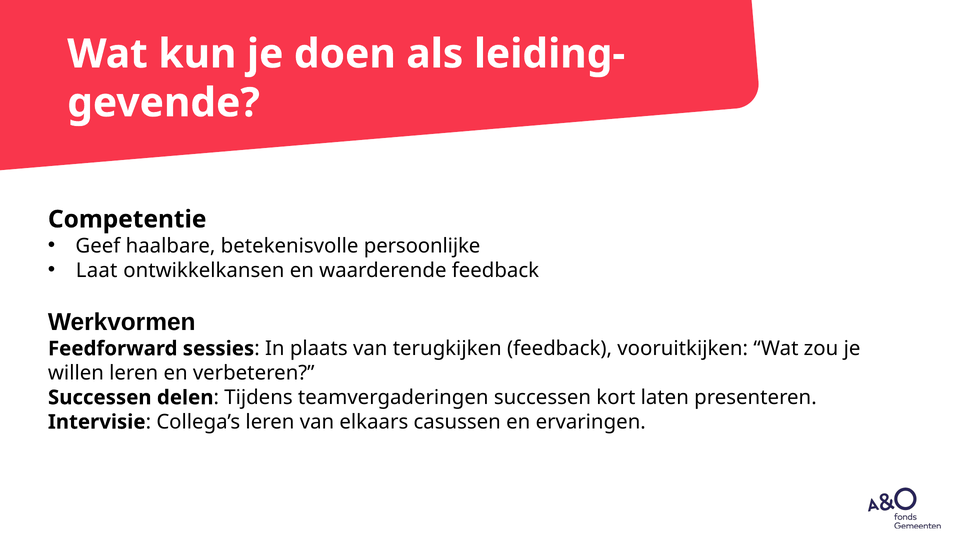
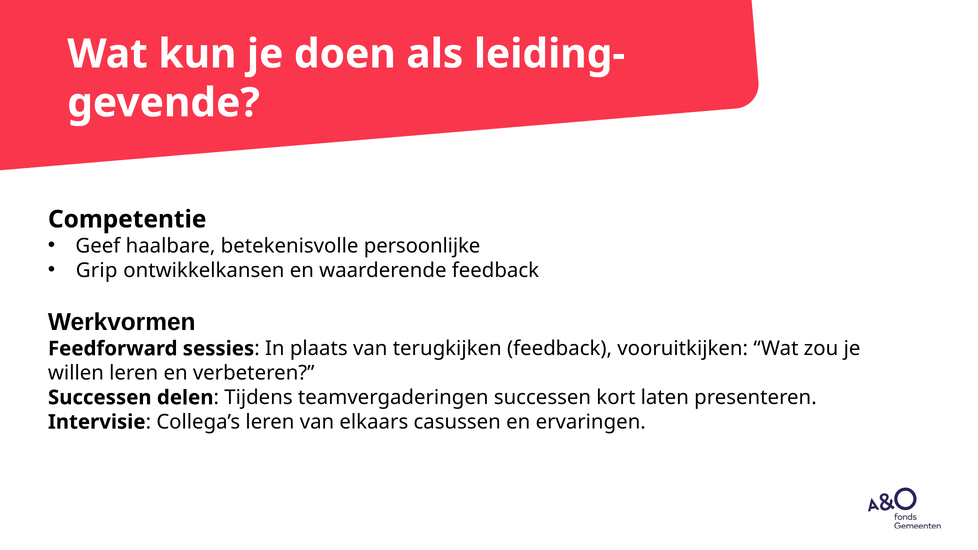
Laat: Laat -> Grip
